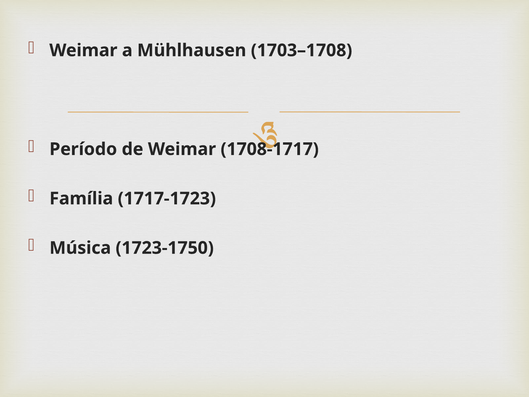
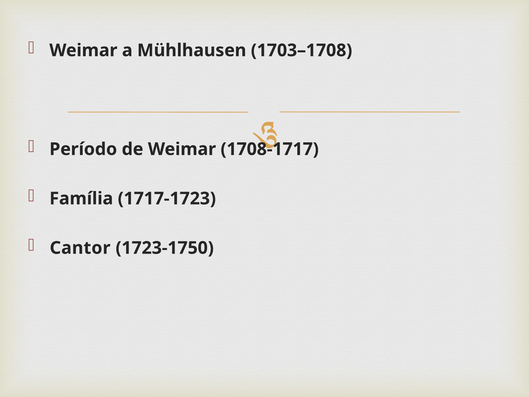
Música: Música -> Cantor
